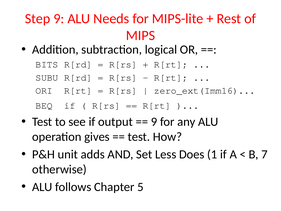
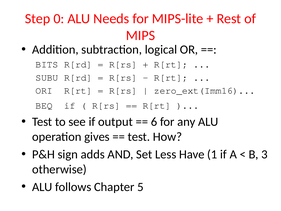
Step 9: 9 -> 0
9 at (154, 122): 9 -> 6
unit: unit -> sign
Does: Does -> Have
7: 7 -> 3
